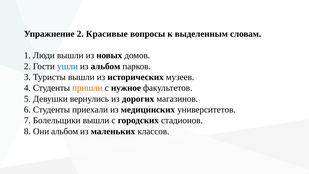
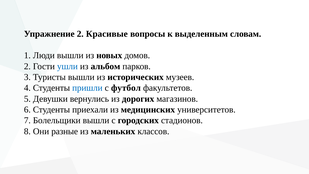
пришли colour: orange -> blue
нужное: нужное -> футбол
Они альбом: альбом -> разные
